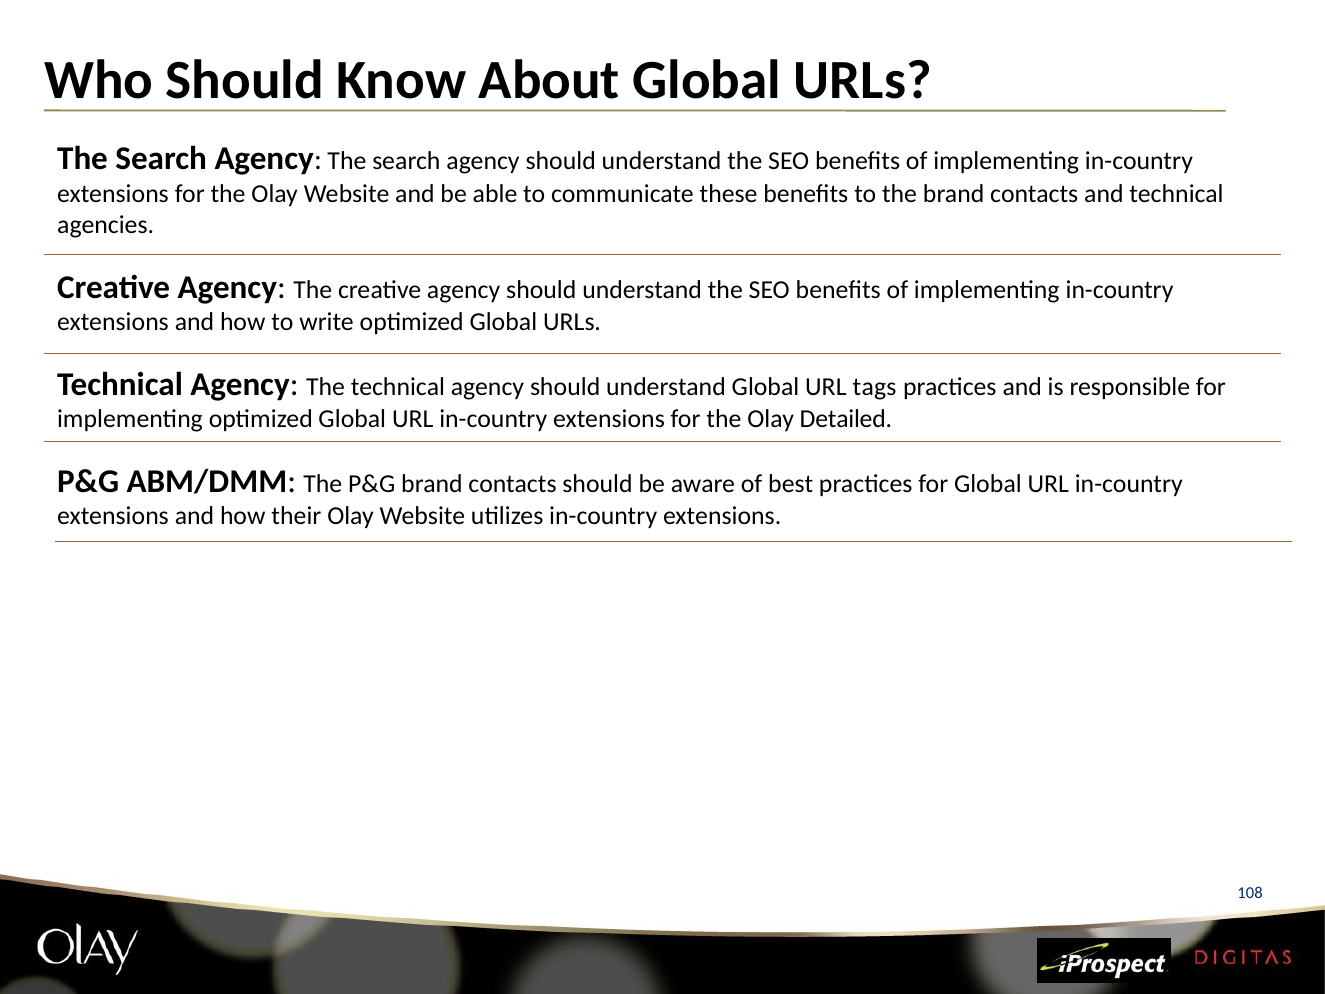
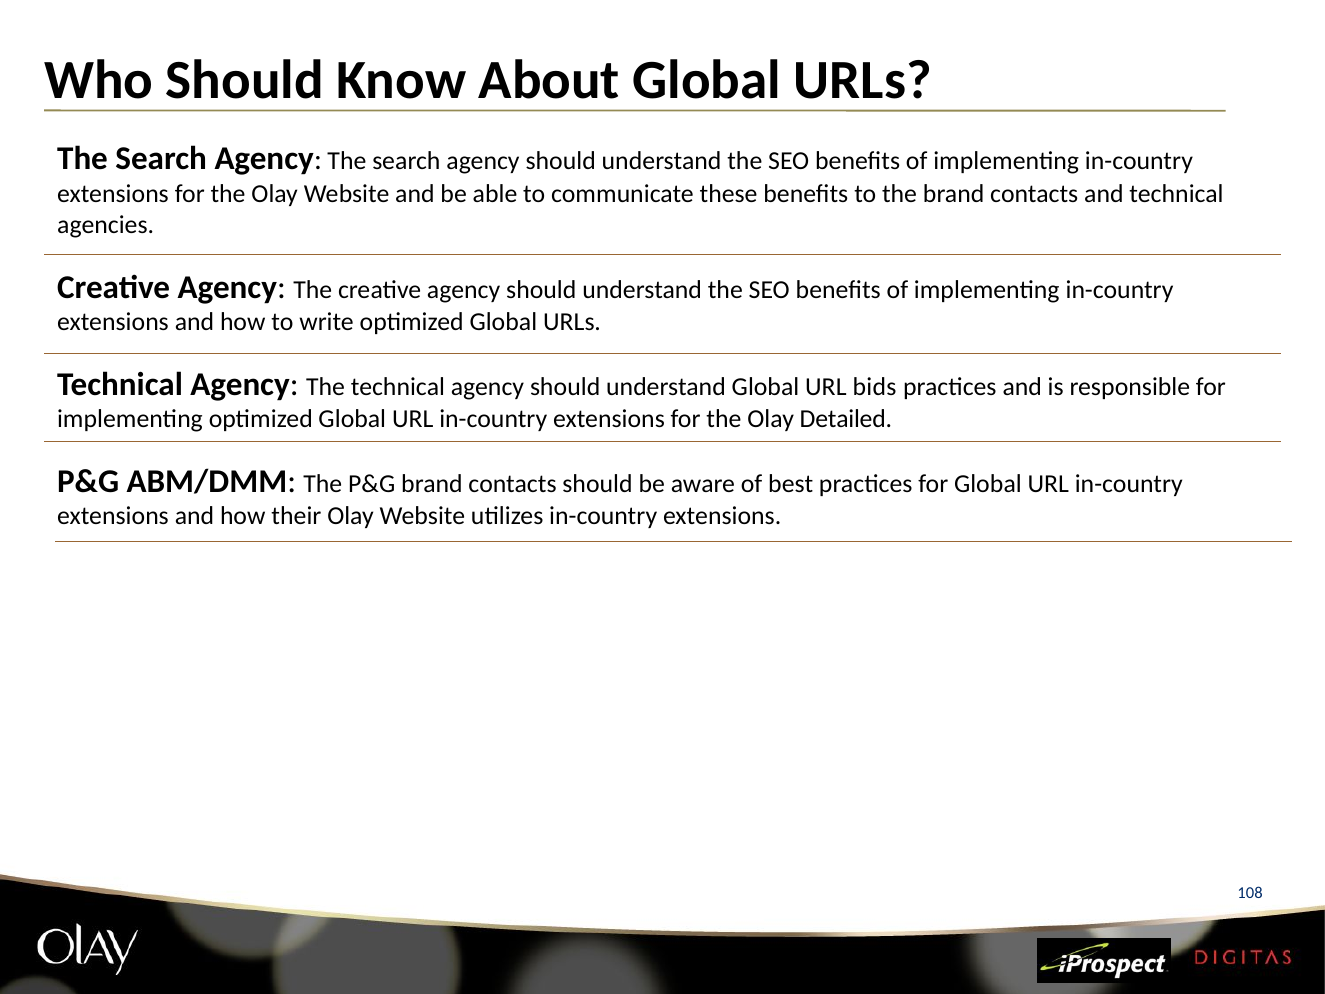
tags: tags -> bids
